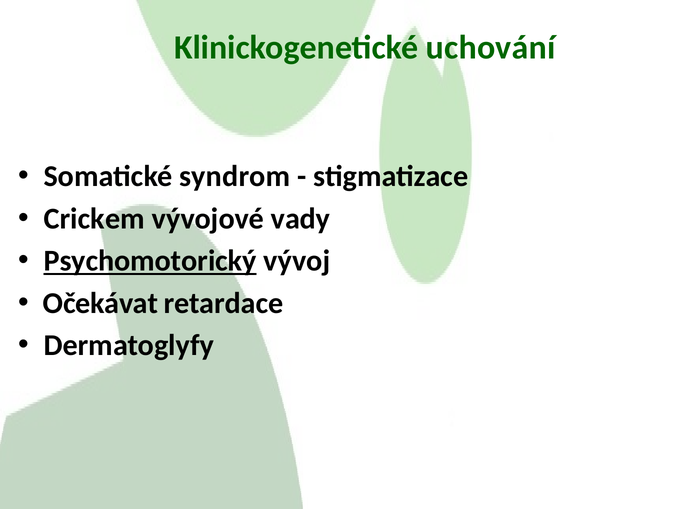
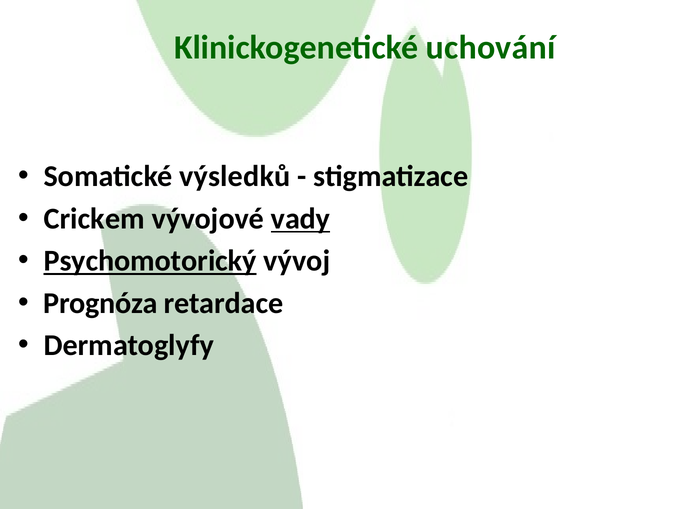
syndrom: syndrom -> výsledků
vady underline: none -> present
Očekávat: Očekávat -> Prognóza
